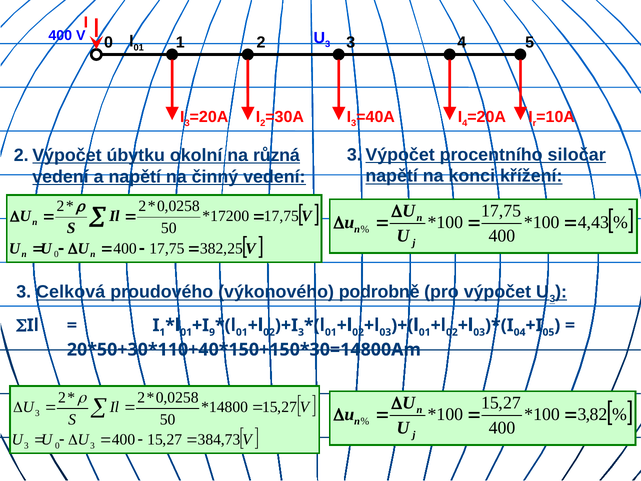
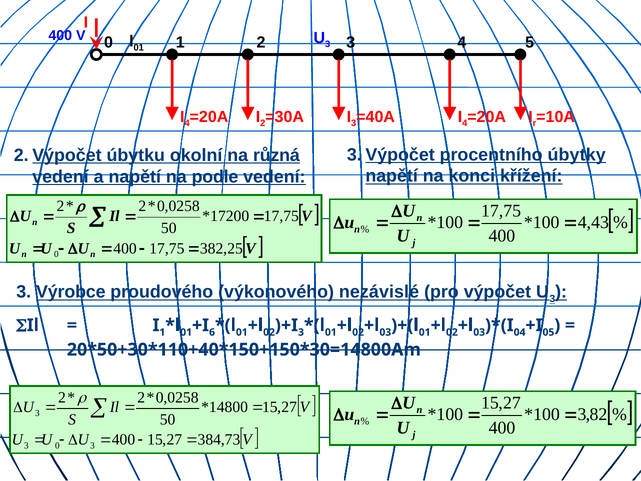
3 at (187, 123): 3 -> 4
siločar: siločar -> úbytky
činný: činný -> podle
Celková: Celková -> Výrobce
podrobně: podrobně -> nezávislé
9: 9 -> 6
